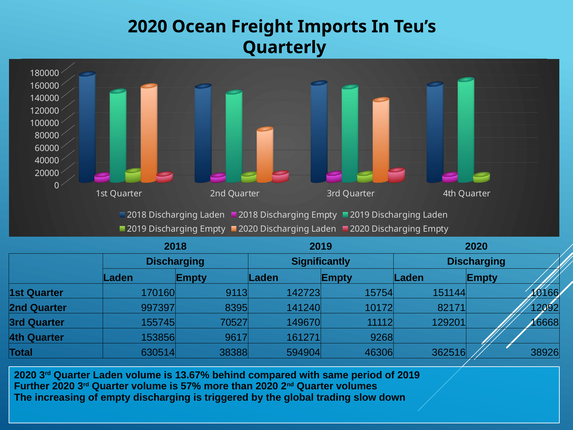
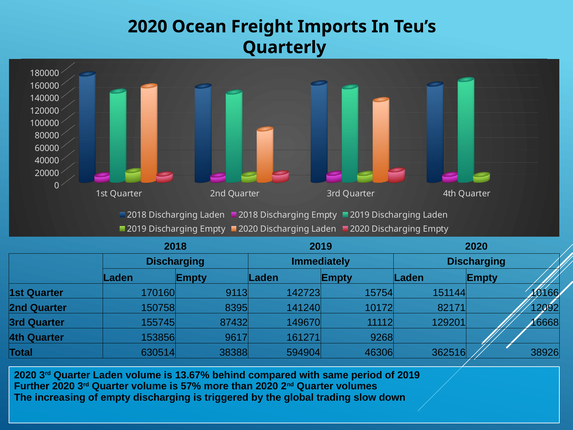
Significantly: Significantly -> Immediately
997397: 997397 -> 150758
70527: 70527 -> 87432
